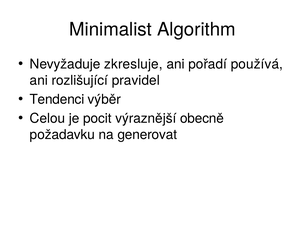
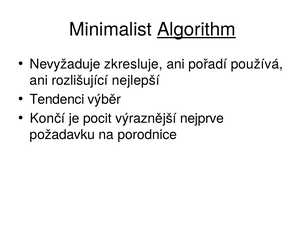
Algorithm underline: none -> present
pravidel: pravidel -> nejlepší
Celou: Celou -> Končí
obecně: obecně -> nejprve
generovat: generovat -> porodnice
